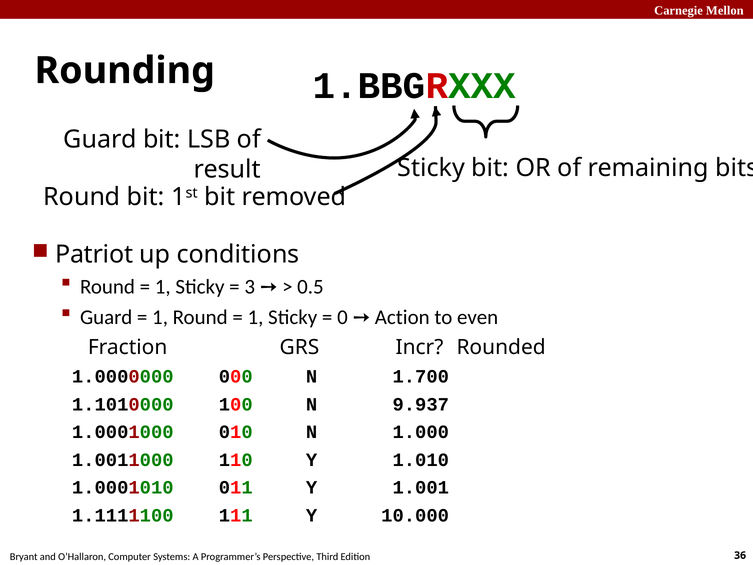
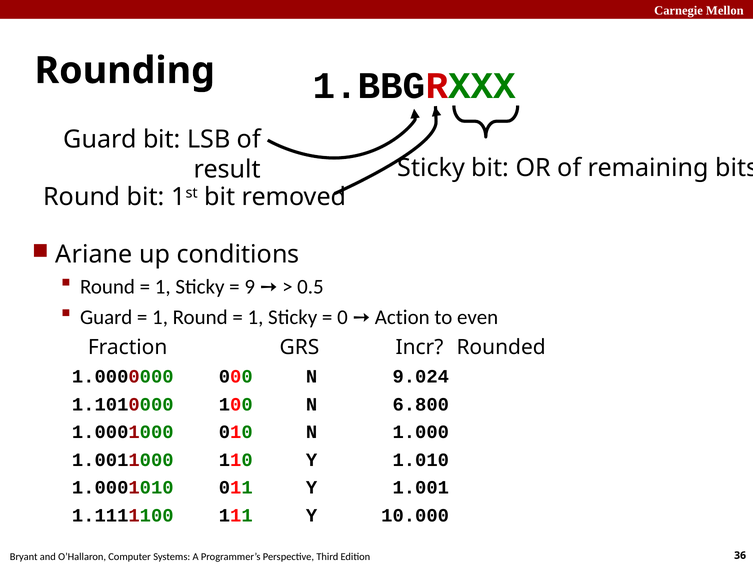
Patriot: Patriot -> Ariane
3: 3 -> 9
1.700: 1.700 -> 9.024
9.937: 9.937 -> 6.800
